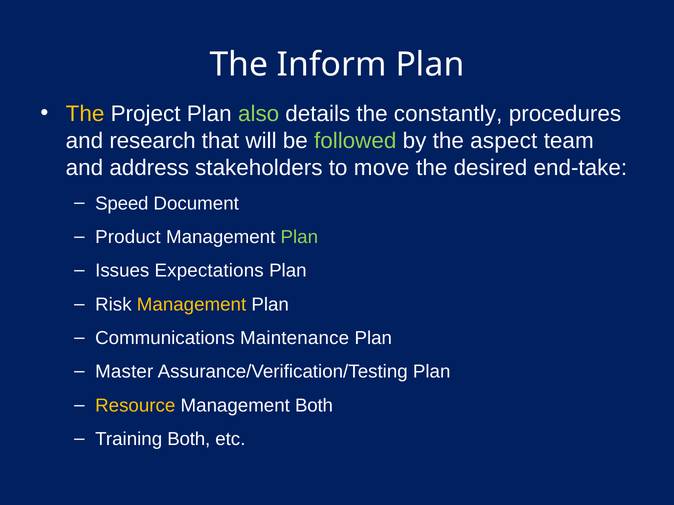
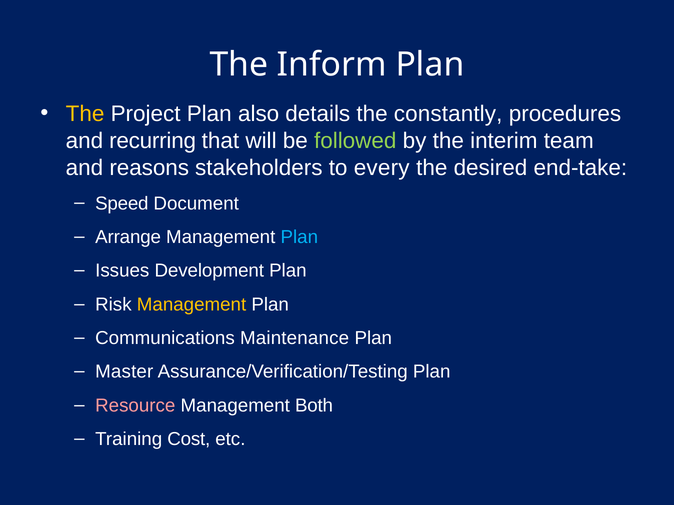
also colour: light green -> white
research: research -> recurring
aspect: aspect -> interim
address: address -> reasons
move: move -> every
Product: Product -> Arrange
Plan at (299, 237) colour: light green -> light blue
Expectations: Expectations -> Development
Resource colour: yellow -> pink
Training Both: Both -> Cost
